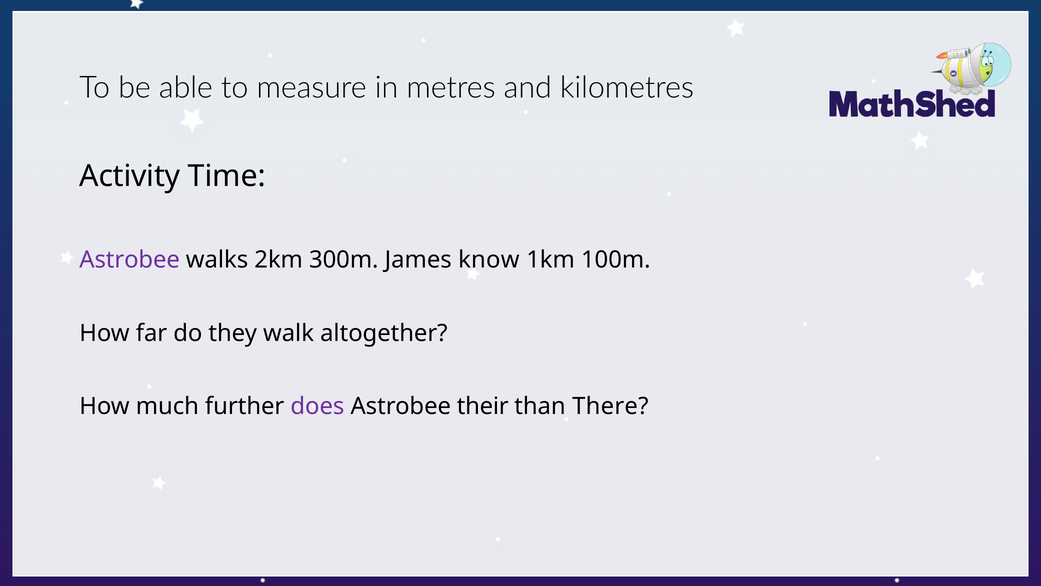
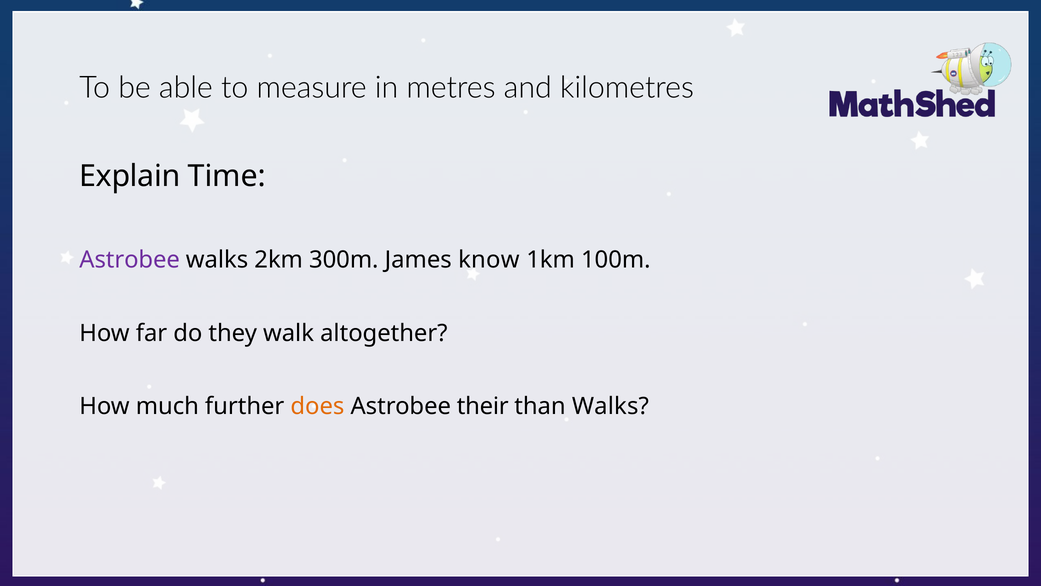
Activity: Activity -> Explain
does colour: purple -> orange
than There: There -> Walks
